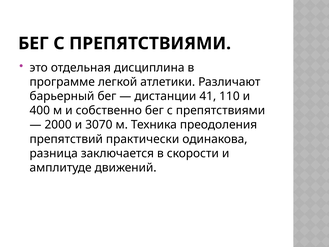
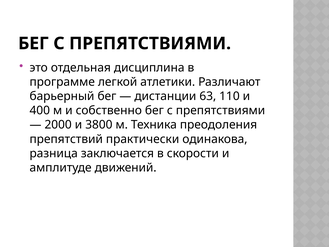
41: 41 -> 63
3070: 3070 -> 3800
